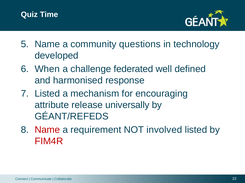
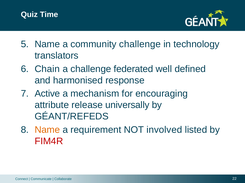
community questions: questions -> challenge
developed: developed -> translators
When: When -> Chain
Listed at (47, 94): Listed -> Active
Name at (47, 130) colour: red -> orange
